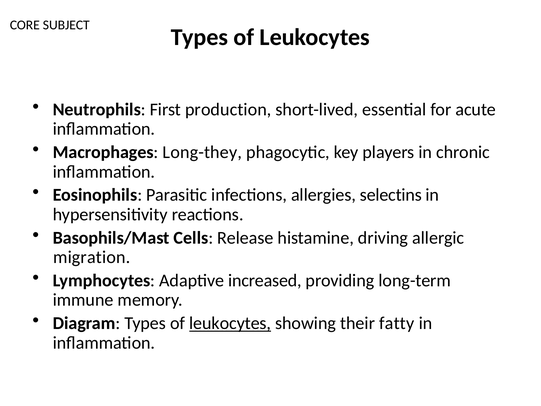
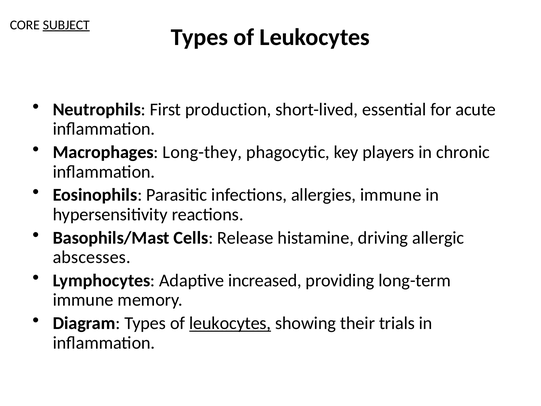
SUBJECT underline: none -> present
allergies selectins: selectins -> immune
migration: migration -> abscesses
fatty: fatty -> trials
